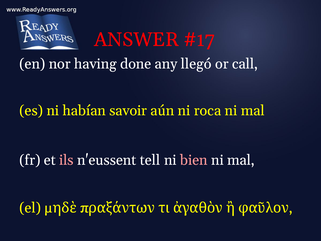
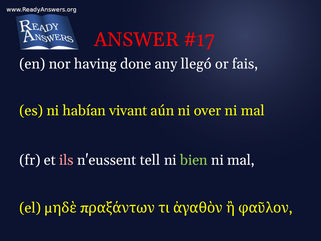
call: call -> fais
savoir: savoir -> vivant
roca: roca -> over
bien colour: pink -> light green
